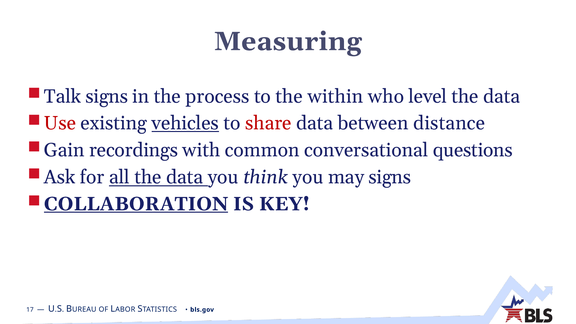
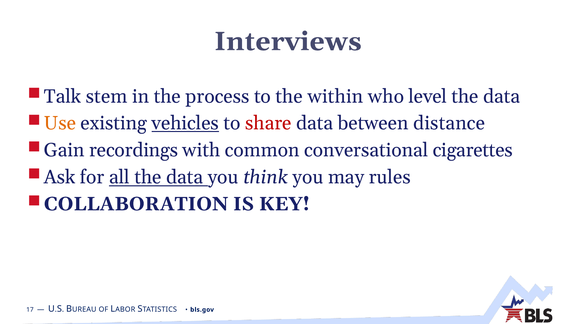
Measuring: Measuring -> Interviews
Talk signs: signs -> stem
Use colour: red -> orange
questions: questions -> cigarettes
may signs: signs -> rules
COLLABORATION underline: present -> none
